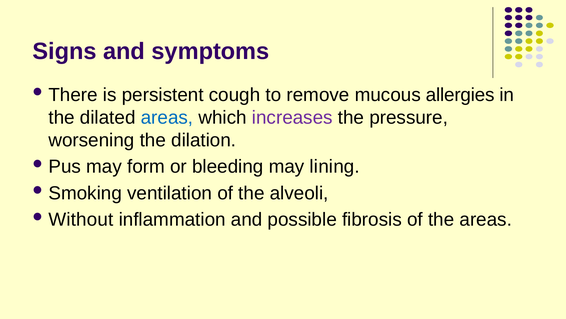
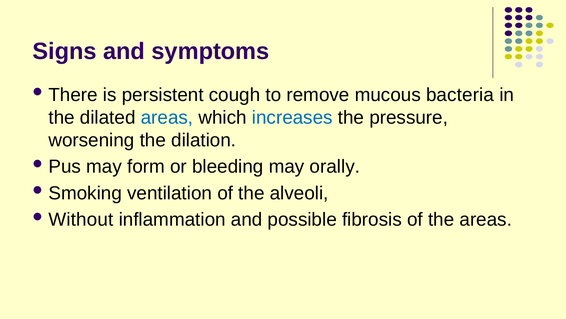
allergies: allergies -> bacteria
increases colour: purple -> blue
lining: lining -> orally
